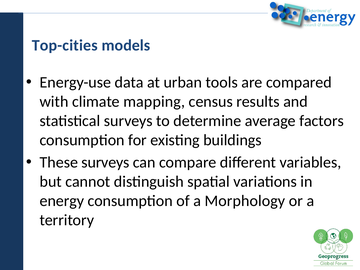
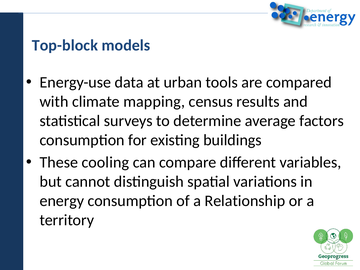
Top-cities: Top-cities -> Top-block
These surveys: surveys -> cooling
Morphology: Morphology -> Relationship
